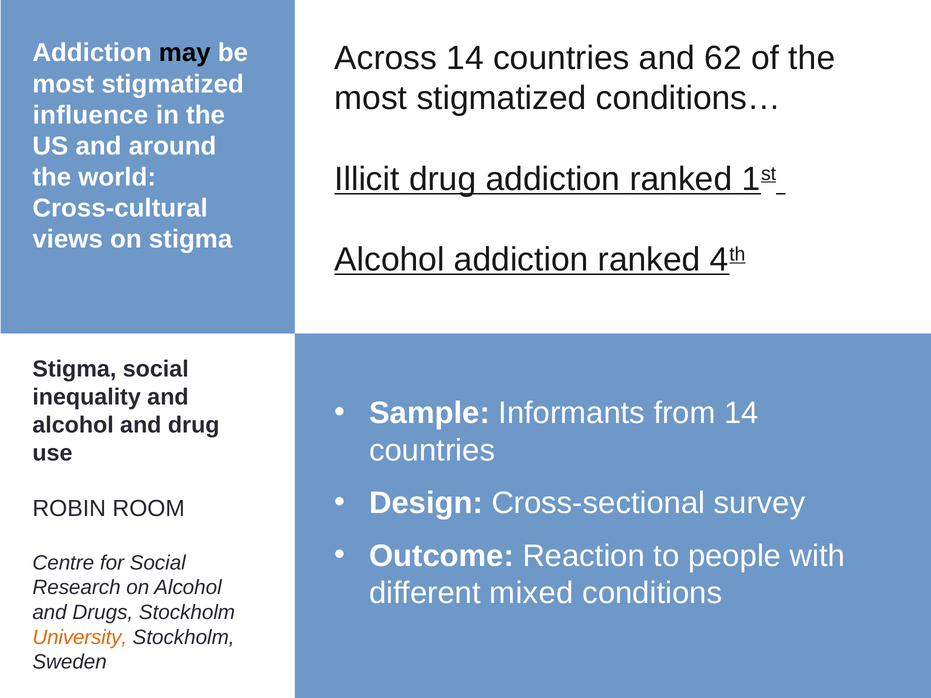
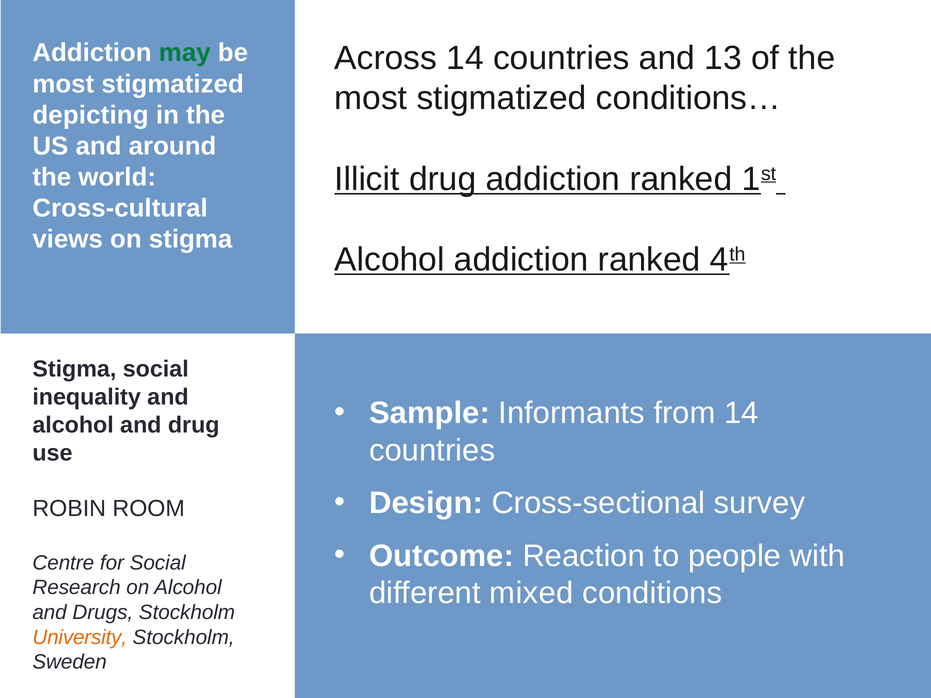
may colour: black -> green
62: 62 -> 13
influence: influence -> depicting
